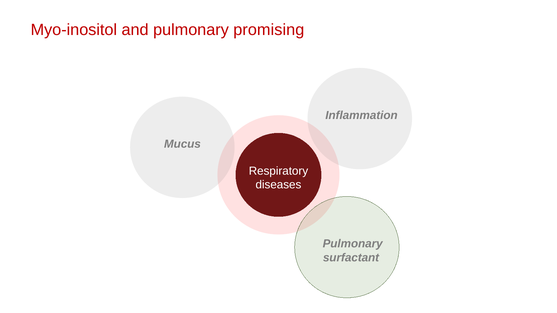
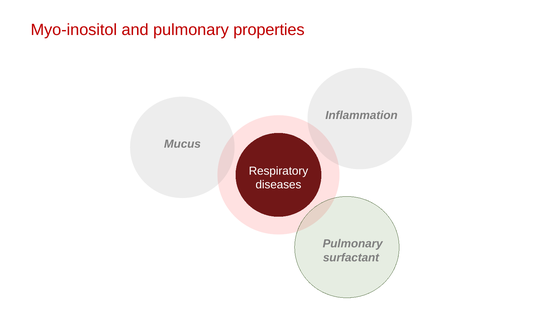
promising: promising -> properties
